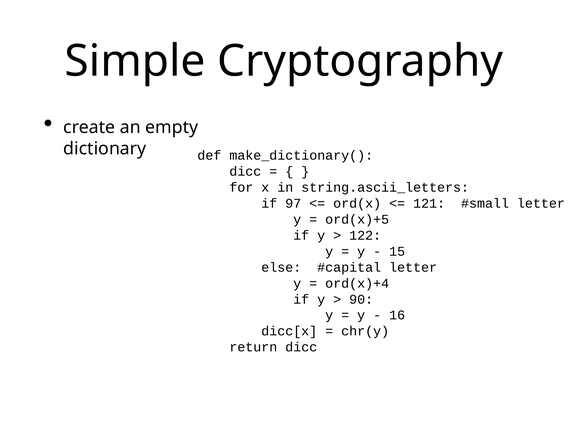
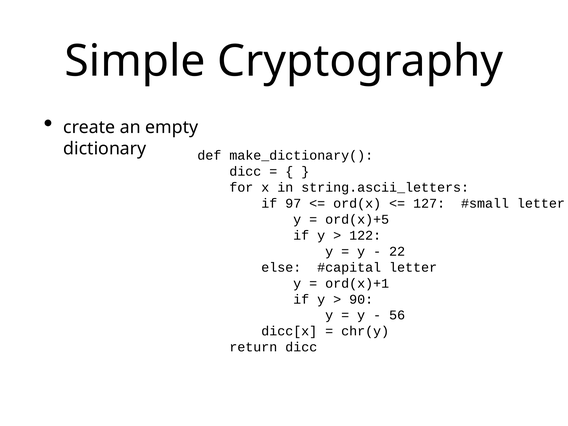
121: 121 -> 127
15: 15 -> 22
ord(x)+4: ord(x)+4 -> ord(x)+1
16: 16 -> 56
